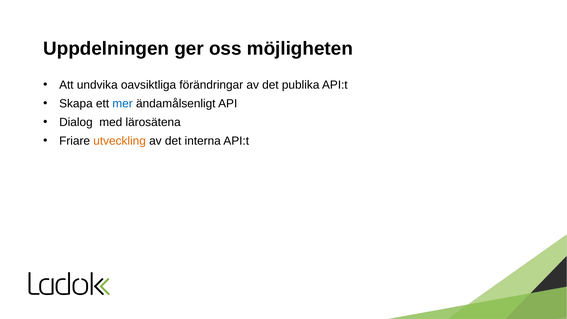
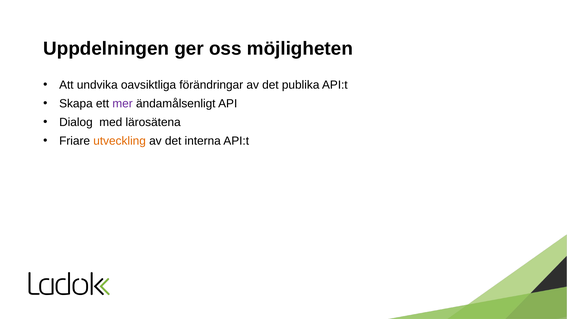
mer colour: blue -> purple
